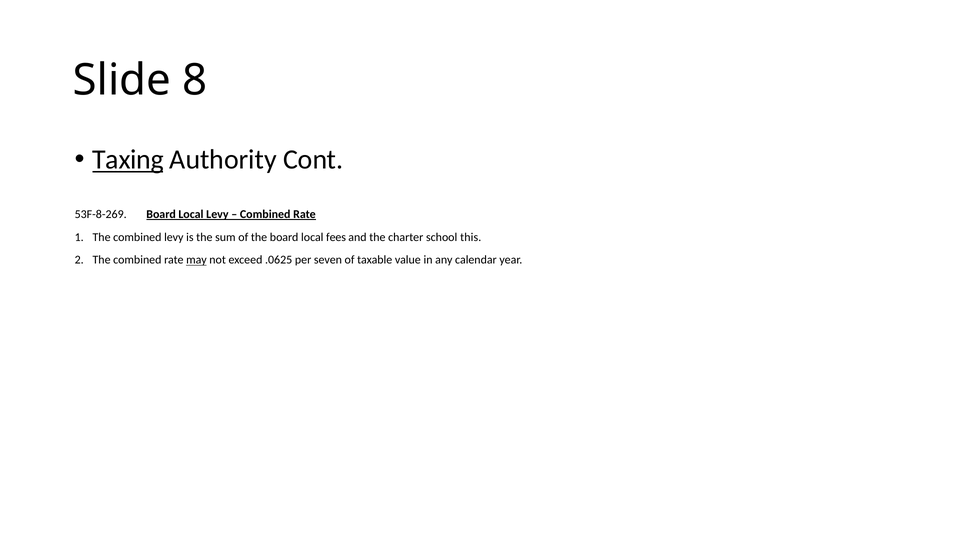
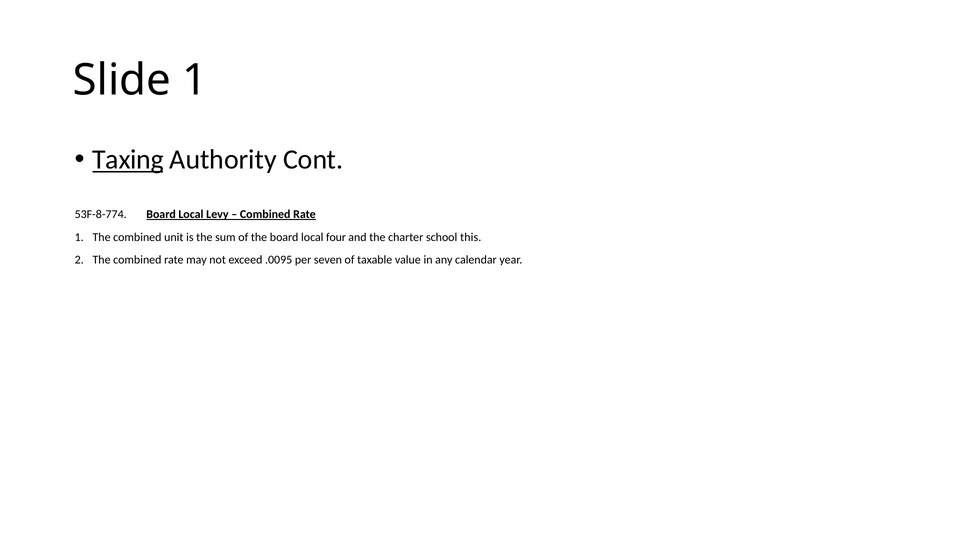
Slide 8: 8 -> 1
53F-8-269: 53F-8-269 -> 53F-8-774
combined levy: levy -> unit
fees: fees -> four
may underline: present -> none
.0625: .0625 -> .0095
